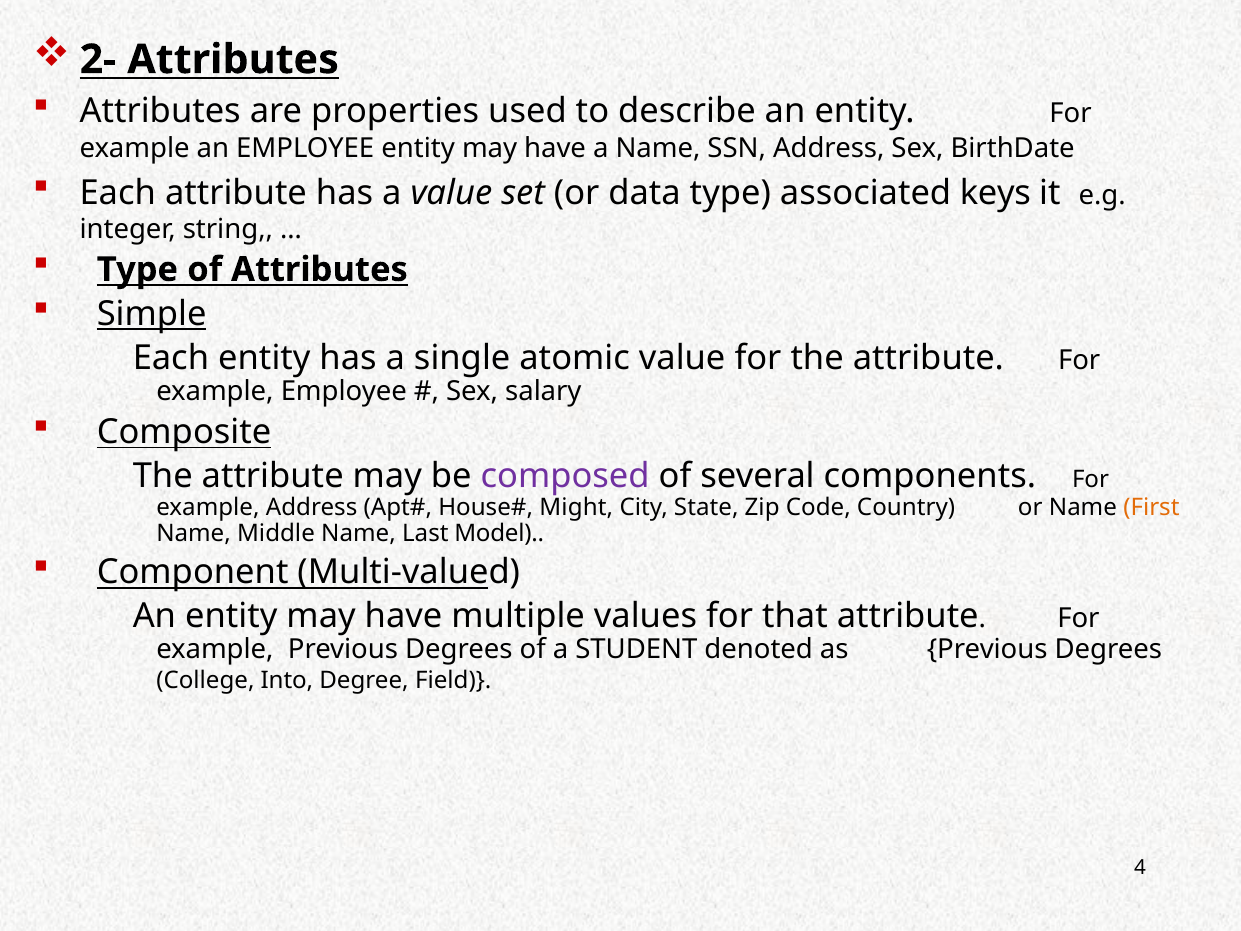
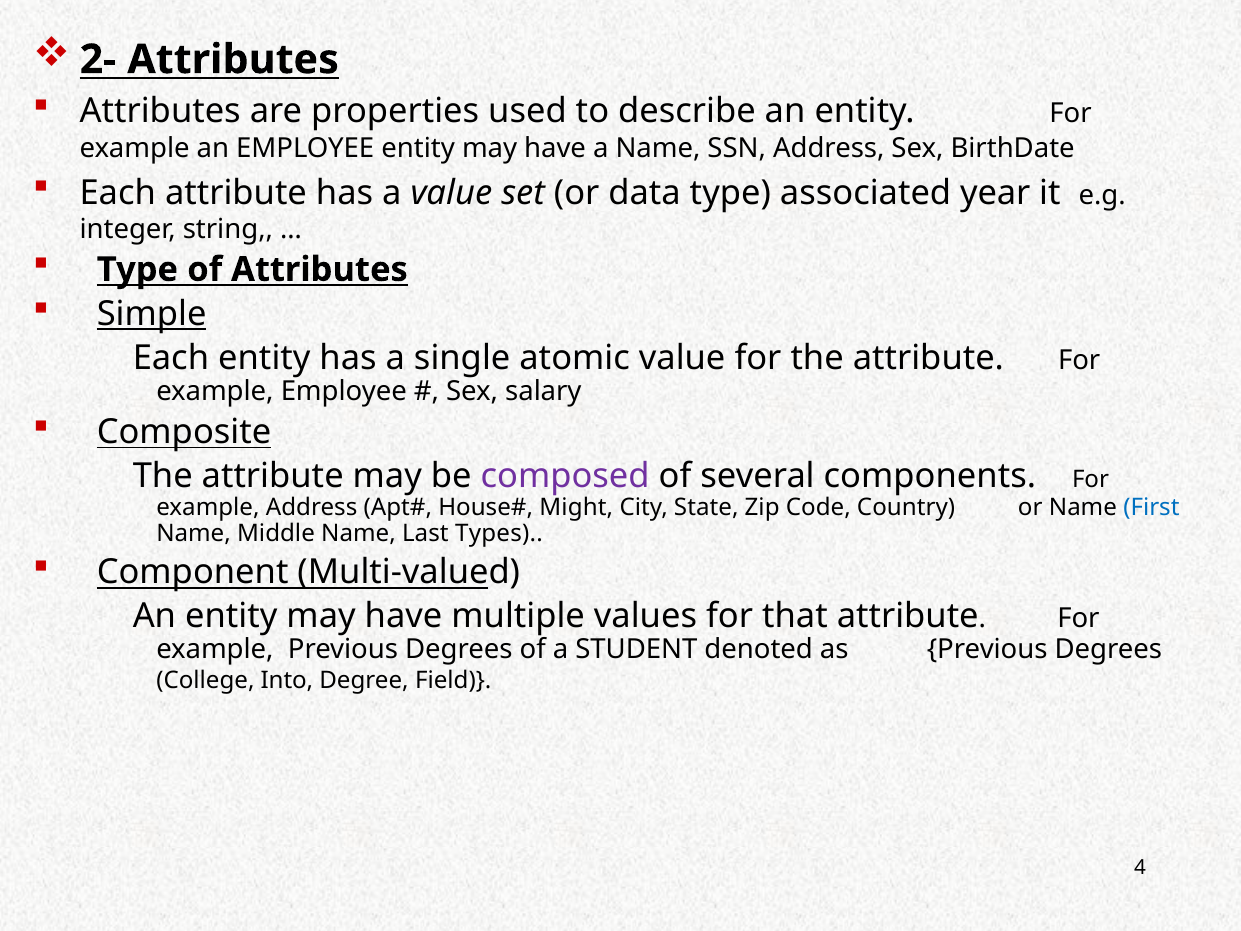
keys: keys -> year
First colour: orange -> blue
Model: Model -> Types
